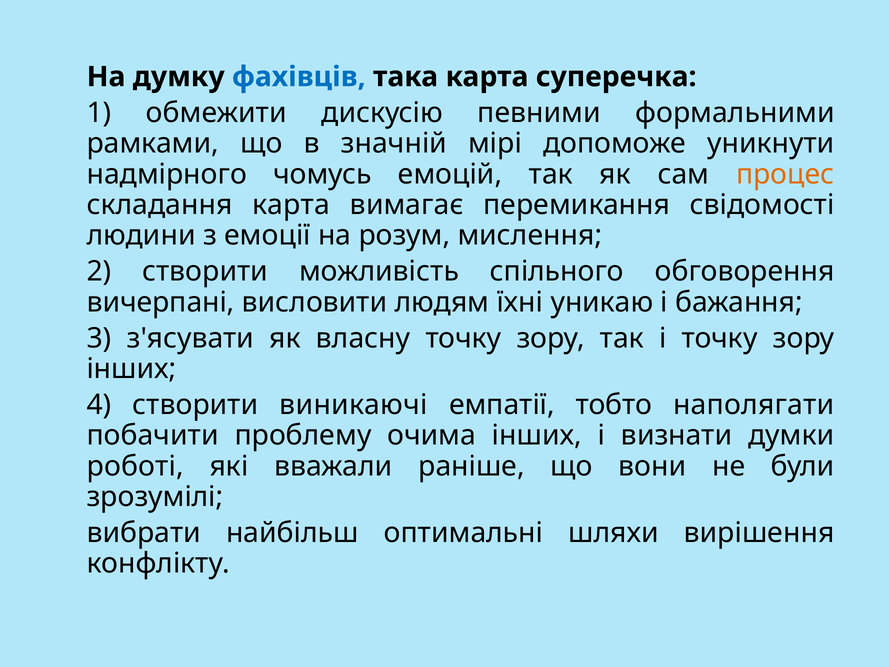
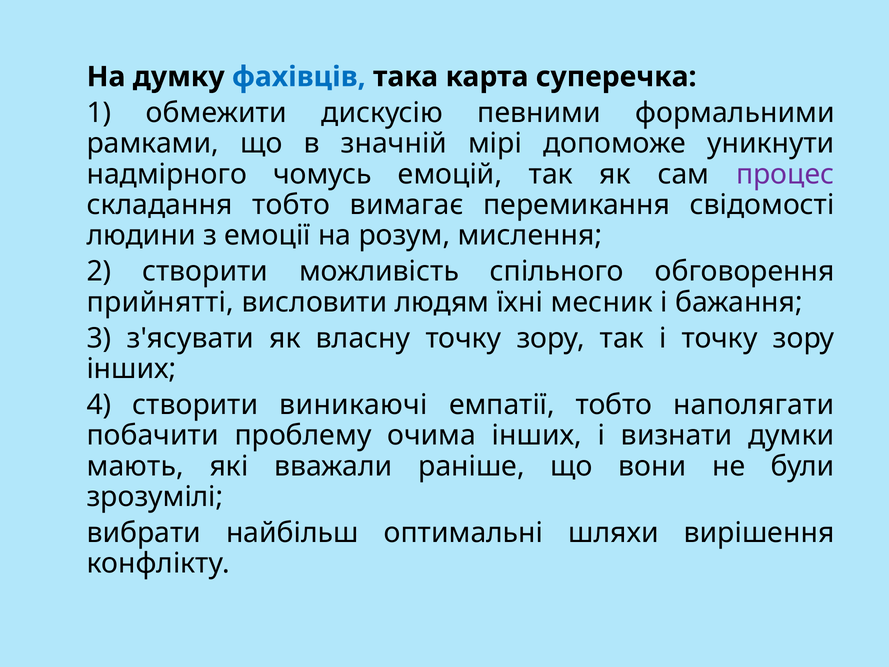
процес colour: orange -> purple
складання карта: карта -> тобто
вичерпані: вичерпані -> прийнятті
уникаю: уникаю -> месник
роботі: роботі -> мають
